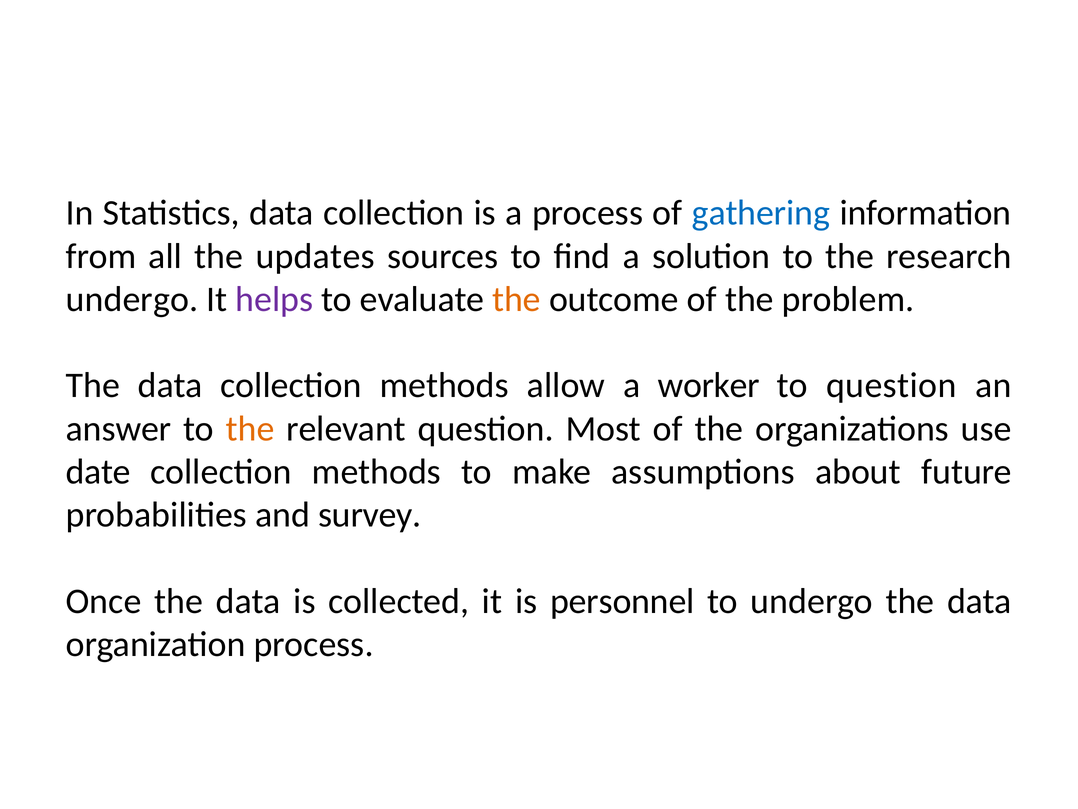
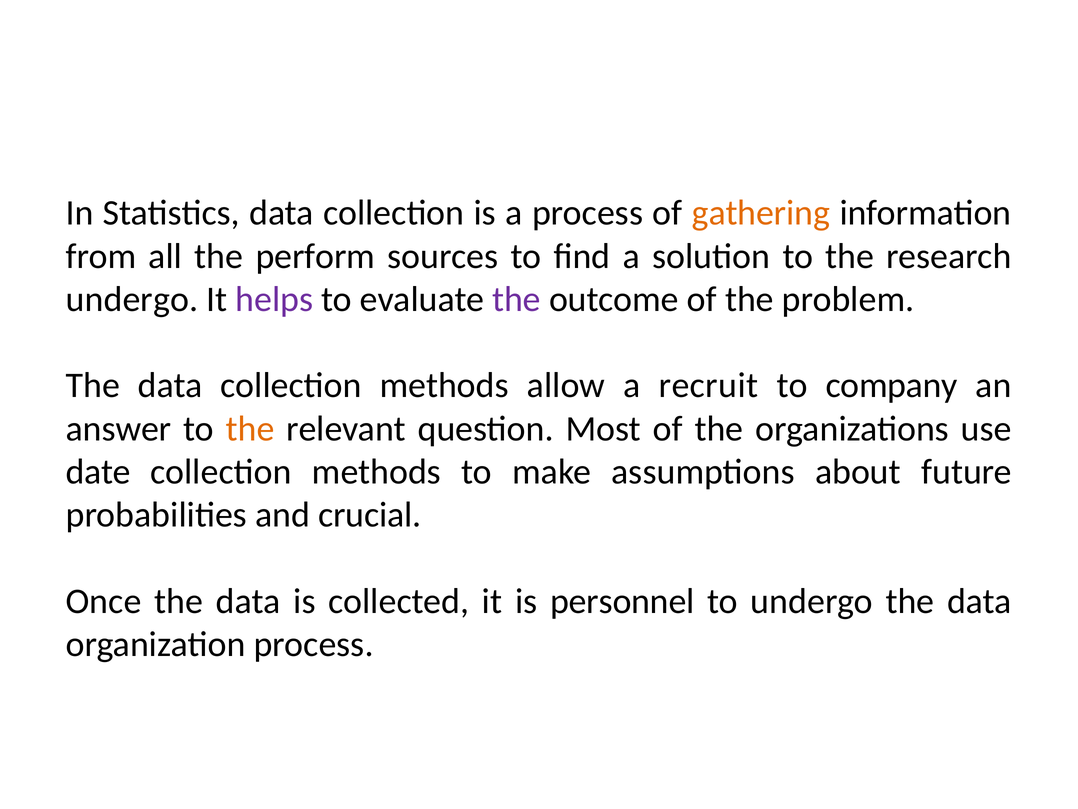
gathering colour: blue -> orange
updates: updates -> perform
the at (517, 299) colour: orange -> purple
worker: worker -> recruit
to question: question -> company
survey: survey -> crucial
